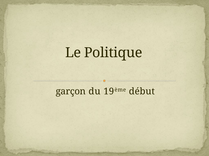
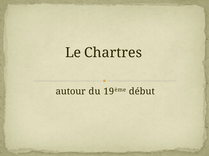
Politique: Politique -> Chartres
garçon: garçon -> autour
